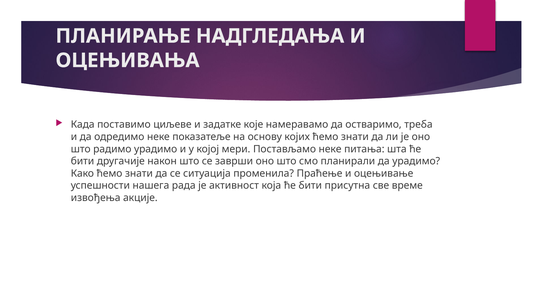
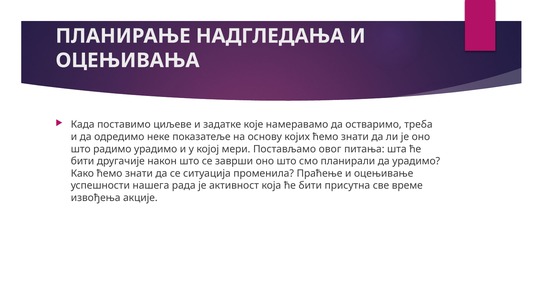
Постављамо неке: неке -> овог
